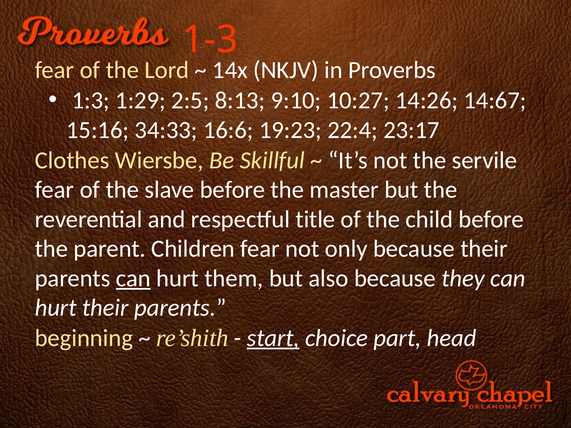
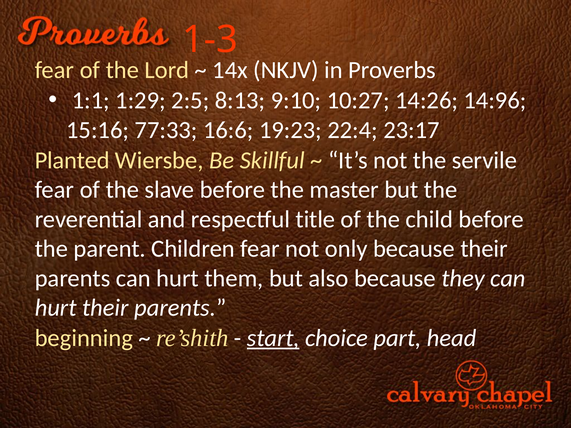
1:3: 1:3 -> 1:1
14:67: 14:67 -> 14:96
34:33: 34:33 -> 77:33
Clothes: Clothes -> Planted
can at (133, 278) underline: present -> none
